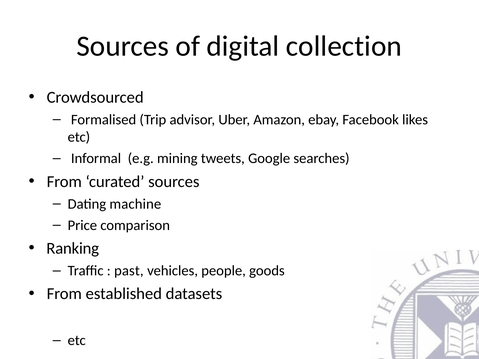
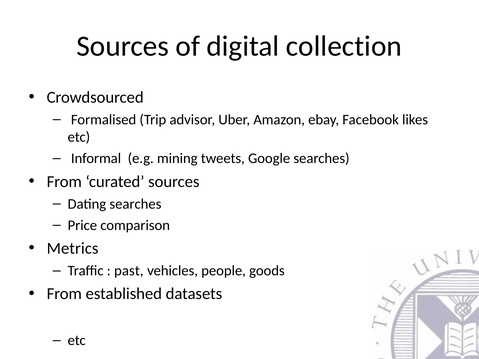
Dating machine: machine -> searches
Ranking: Ranking -> Metrics
